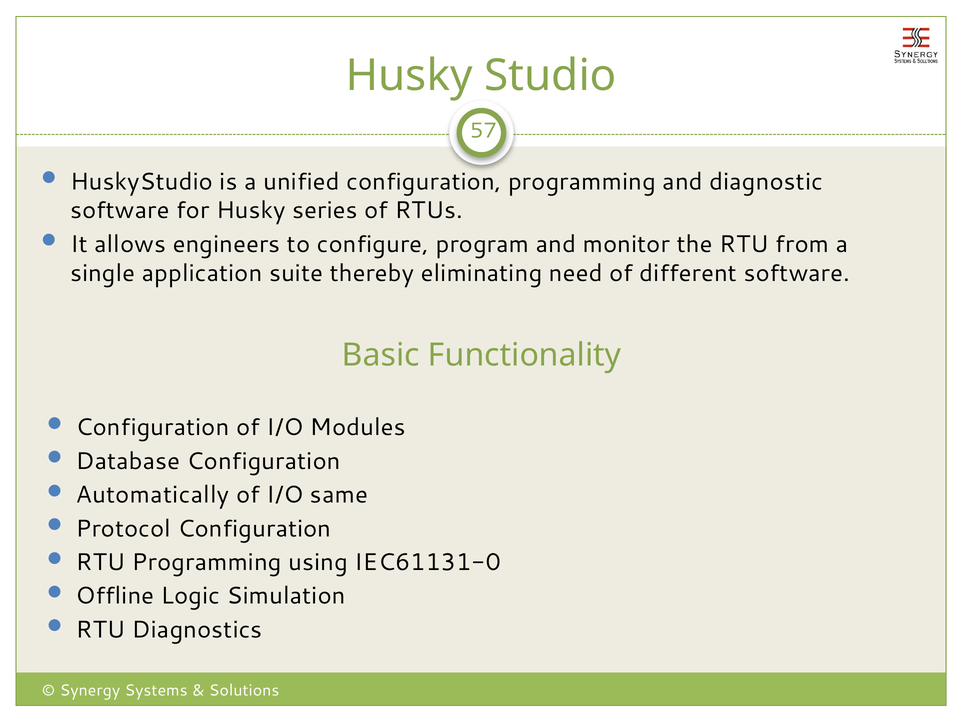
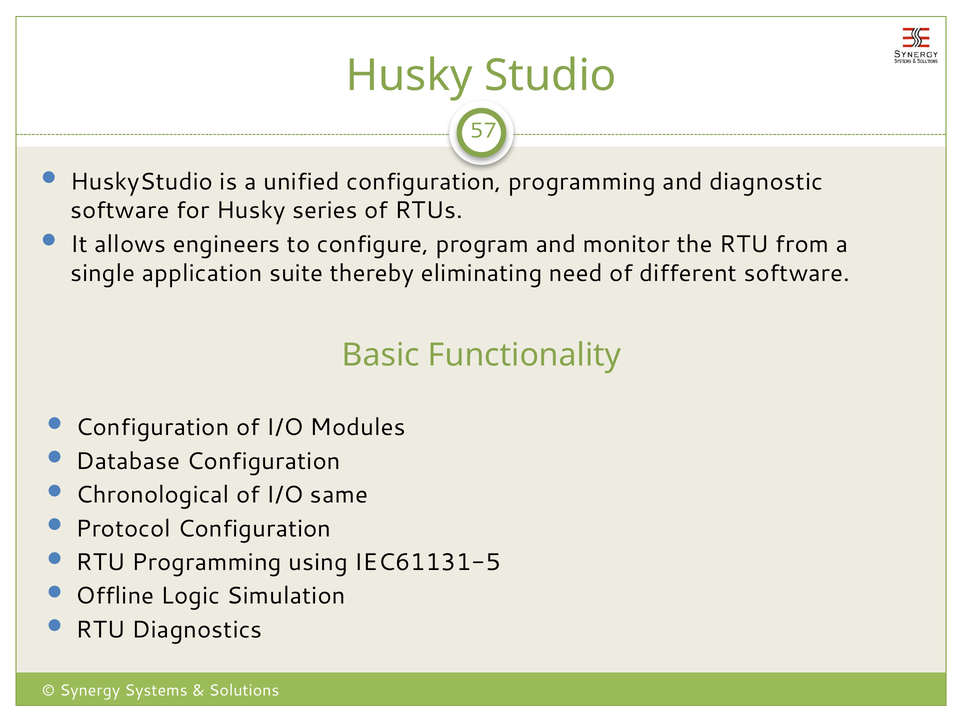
Automatically: Automatically -> Chronological
IEC61131-0: IEC61131-0 -> IEC61131-5
